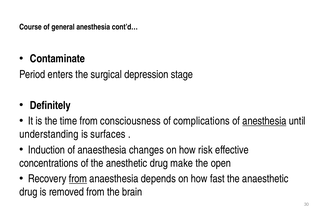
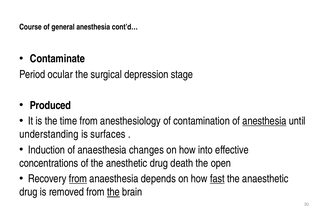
enters: enters -> ocular
Definitely: Definitely -> Produced
consciousness: consciousness -> anesthesiology
complications: complications -> contamination
risk: risk -> into
make: make -> death
fast underline: none -> present
the at (113, 192) underline: none -> present
